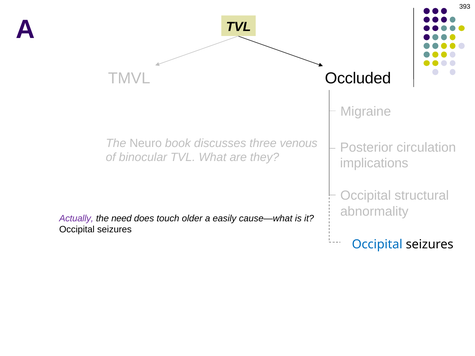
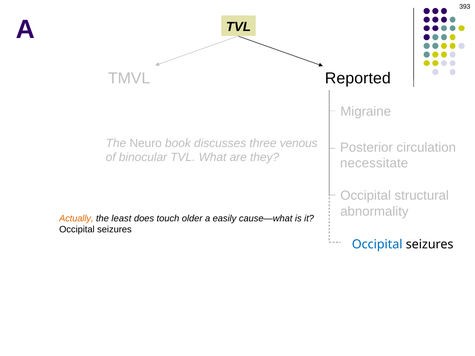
Occluded: Occluded -> Reported
implications: implications -> necessitate
Actually colour: purple -> orange
need: need -> least
